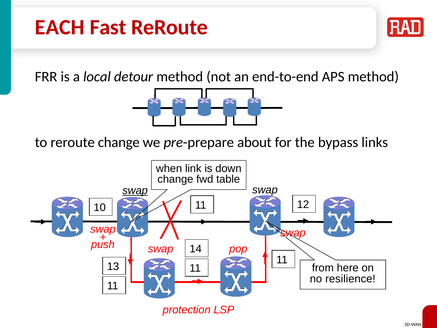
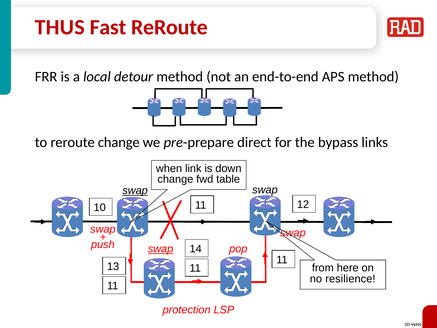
EACH: EACH -> THUS
about: about -> direct
swap at (161, 249) underline: none -> present
